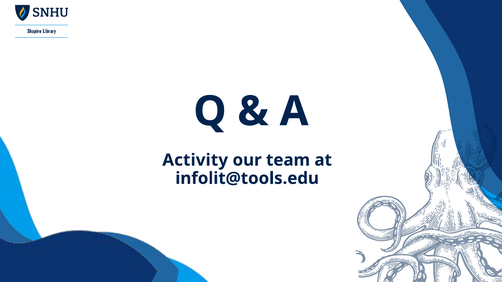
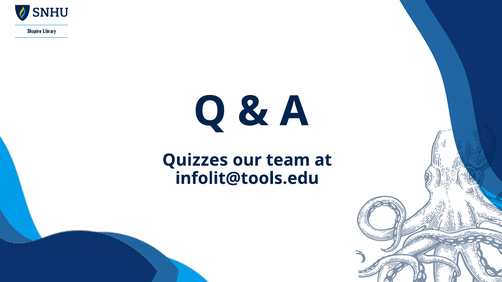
Activity: Activity -> Quizzes
